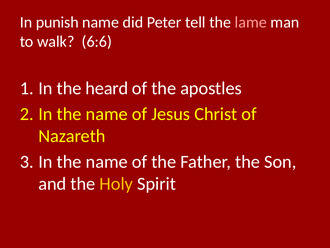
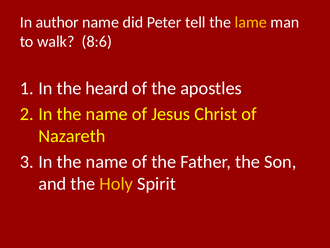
punish: punish -> author
lame colour: pink -> yellow
6:6: 6:6 -> 8:6
